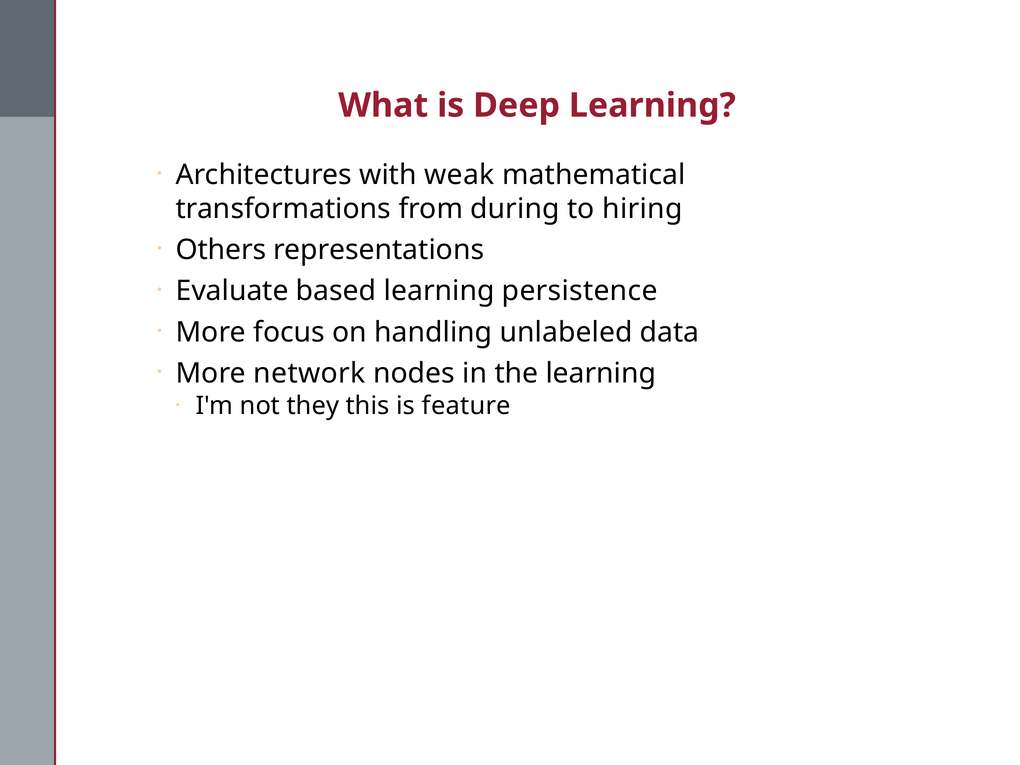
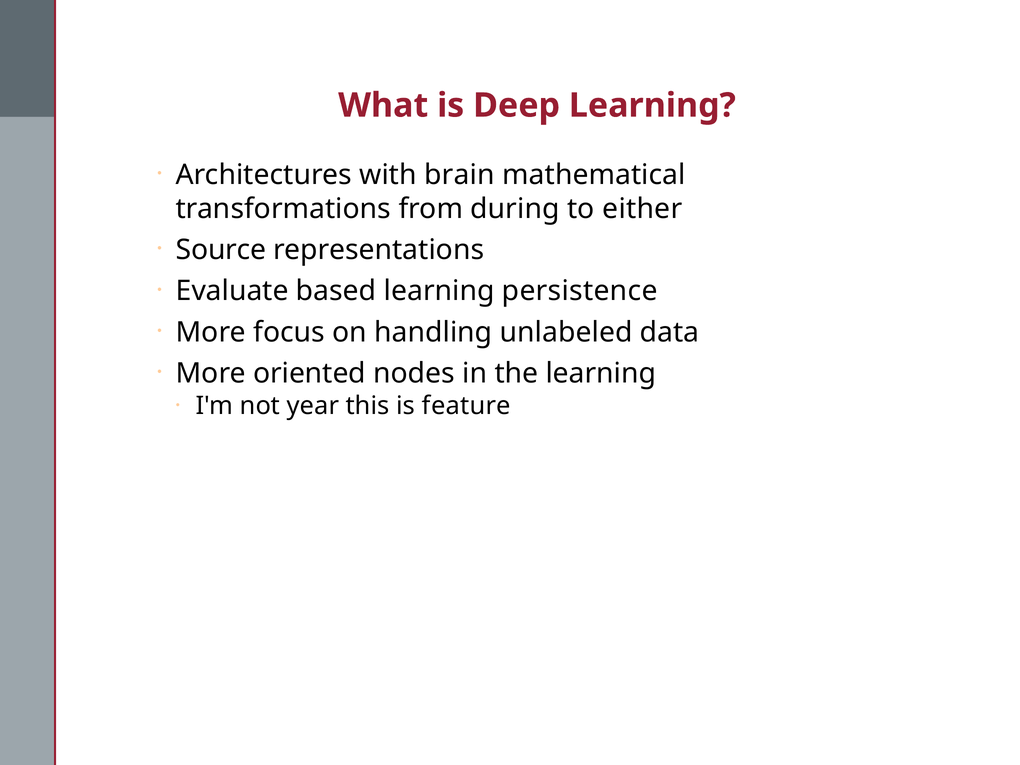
weak: weak -> brain
hiring: hiring -> either
Others: Others -> Source
network: network -> oriented
they: they -> year
